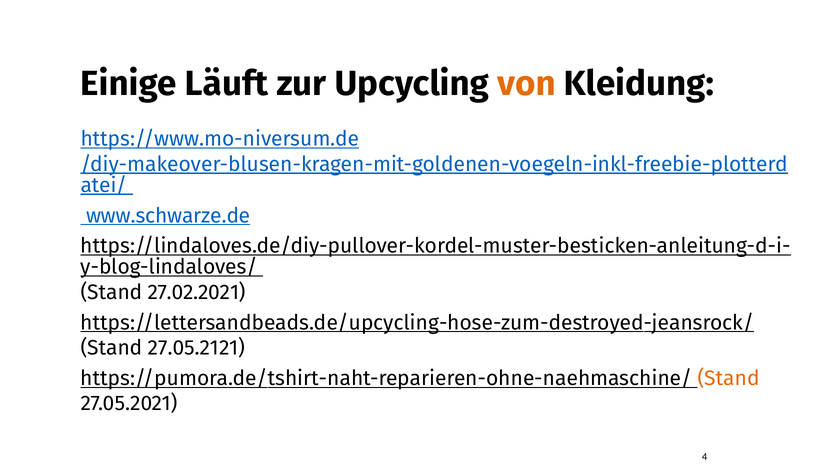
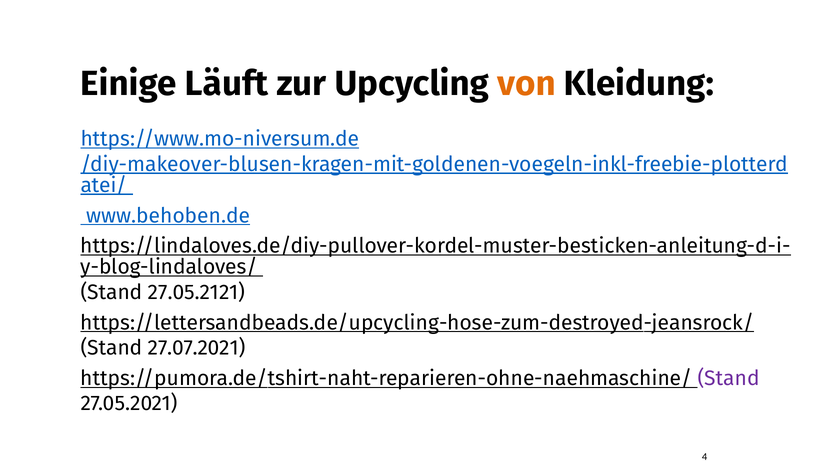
www.schwarze.de: www.schwarze.de -> www.behoben.de
27.02.2021: 27.02.2021 -> 27.05.2121
27.05.2121: 27.05.2121 -> 27.07.2021
Stand at (729, 378) colour: orange -> purple
